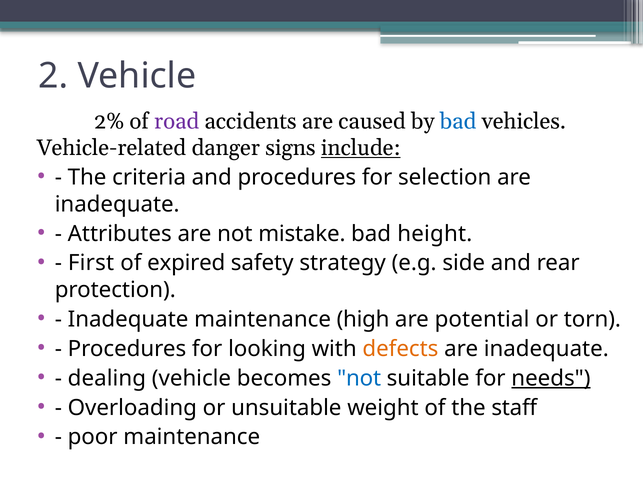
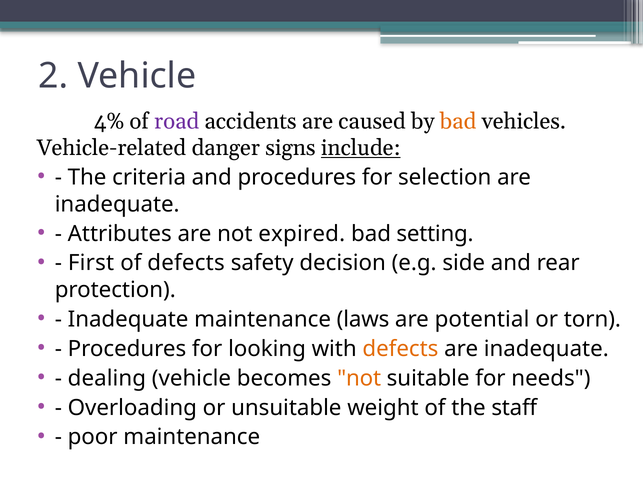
2%: 2% -> 4%
bad at (458, 121) colour: blue -> orange
mistake: mistake -> expired
height: height -> setting
of expired: expired -> defects
strategy: strategy -> decision
high: high -> laws
not at (359, 378) colour: blue -> orange
needs underline: present -> none
